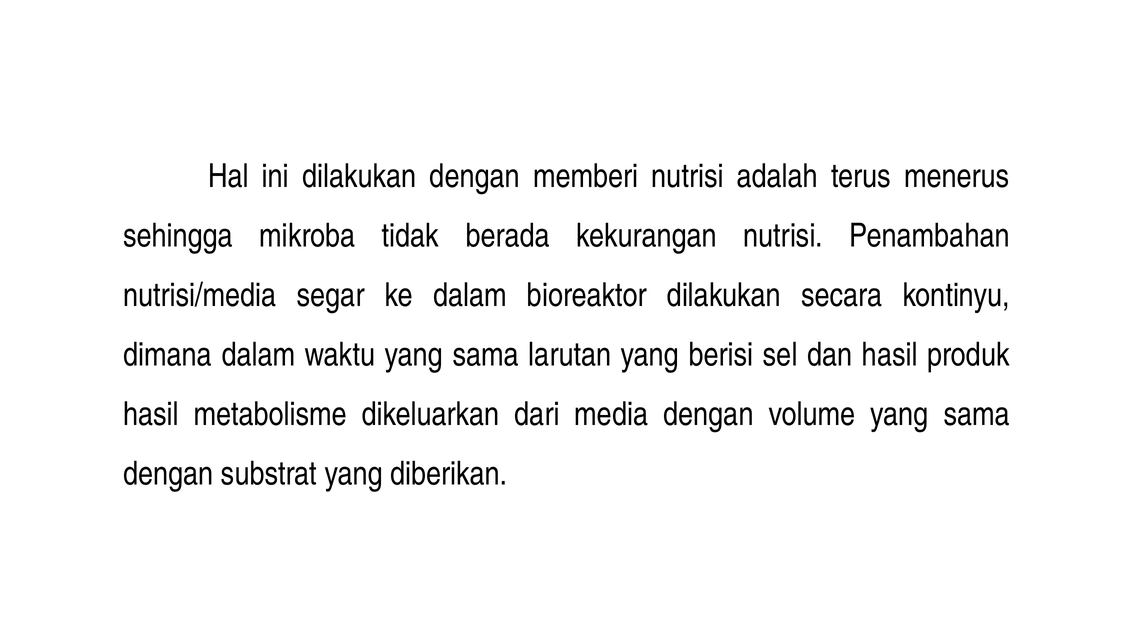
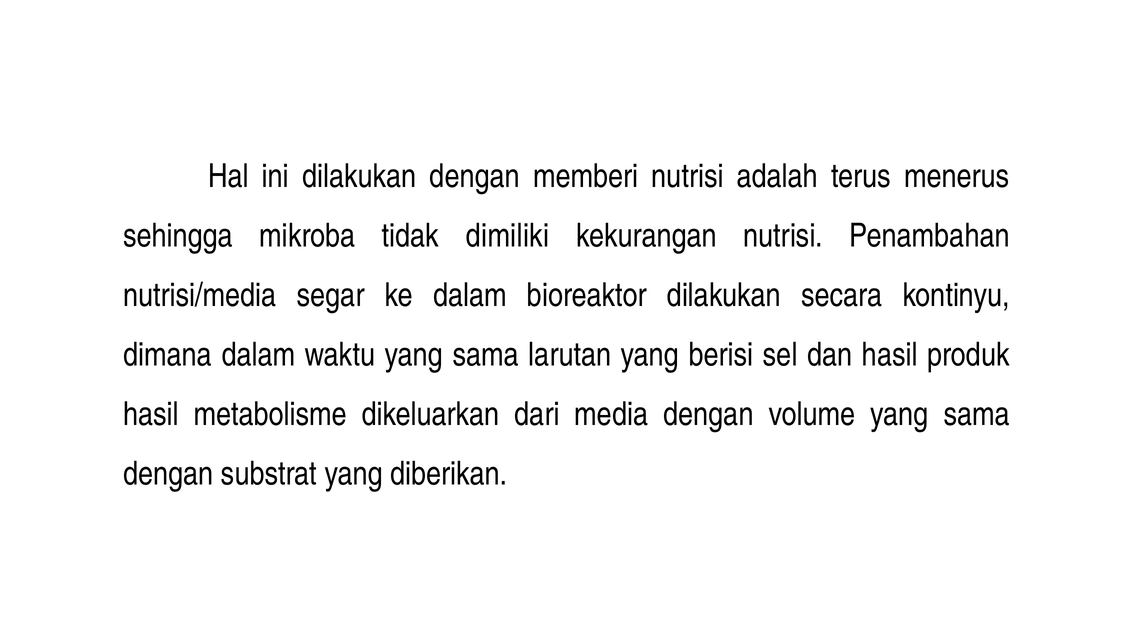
berada: berada -> dimiliki
